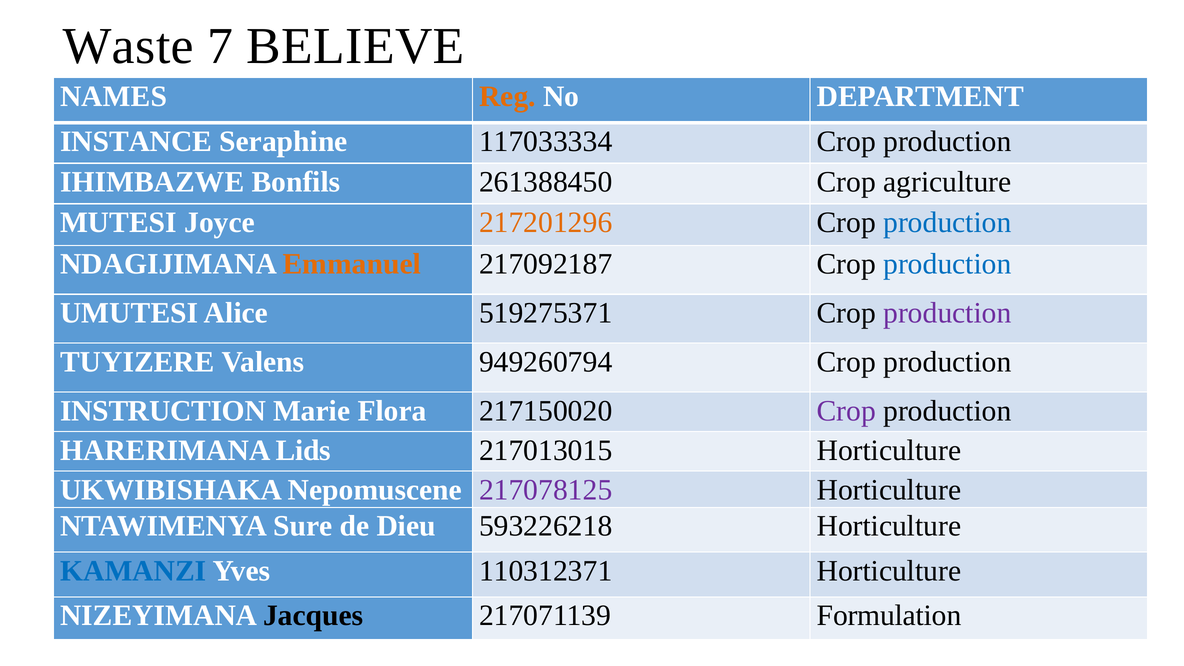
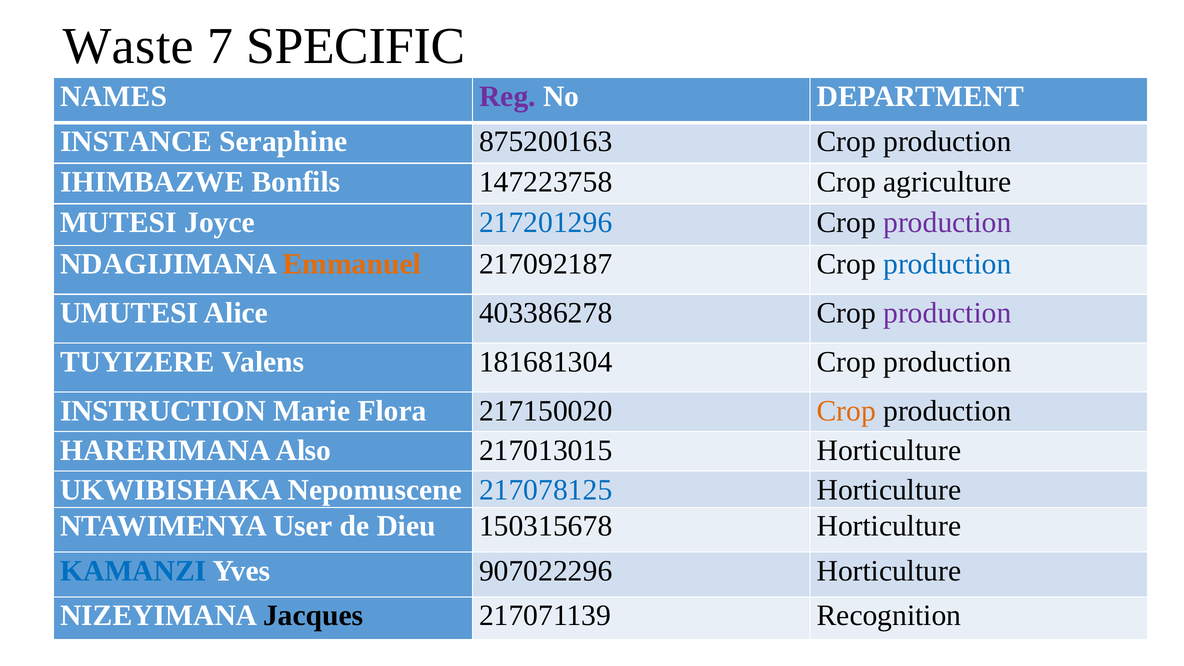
BELIEVE: BELIEVE -> SPECIFIC
Reg colour: orange -> purple
117033334: 117033334 -> 875200163
261388450: 261388450 -> 147223758
217201296 colour: orange -> blue
production at (947, 223) colour: blue -> purple
519275371: 519275371 -> 403386278
949260794: 949260794 -> 181681304
Crop at (846, 411) colour: purple -> orange
Lids: Lids -> Also
217078125 colour: purple -> blue
Sure: Sure -> User
593226218: 593226218 -> 150315678
110312371: 110312371 -> 907022296
Formulation: Formulation -> Recognition
